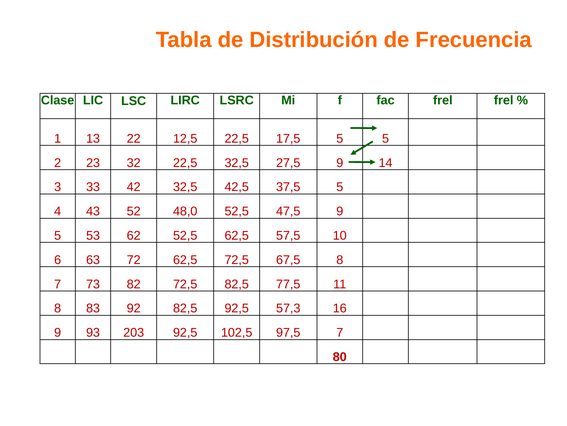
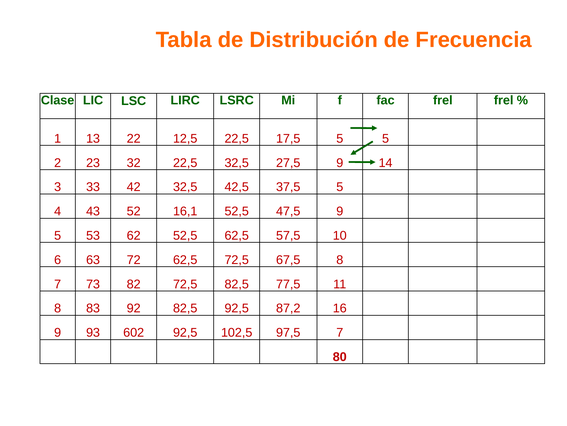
48,0: 48,0 -> 16,1
57,3: 57,3 -> 87,2
203: 203 -> 602
